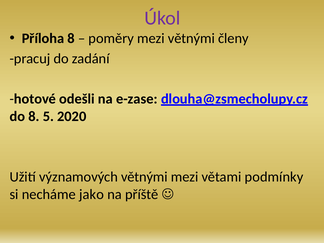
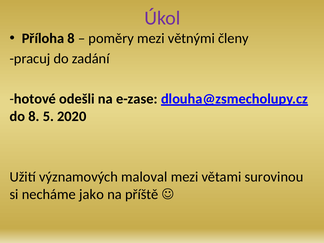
významových větnými: větnými -> maloval
podmínky: podmínky -> surovinou
